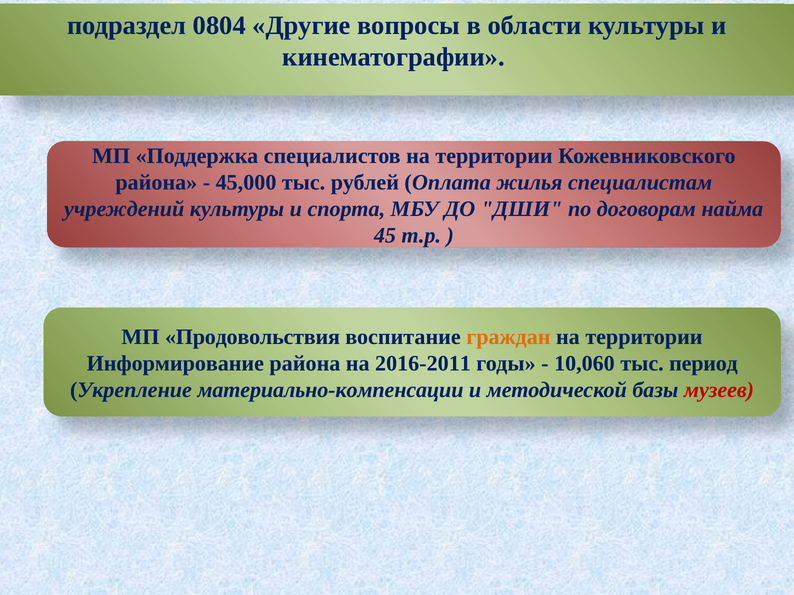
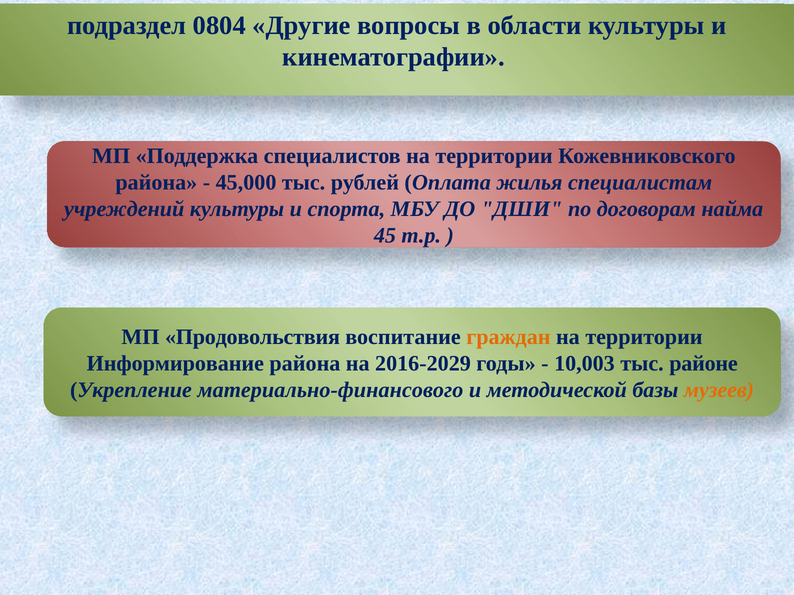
2016-2011: 2016-2011 -> 2016-2029
10,060: 10,060 -> 10,003
период: период -> районе
материально-компенсации: материально-компенсации -> материально-финансового
музеев colour: red -> orange
